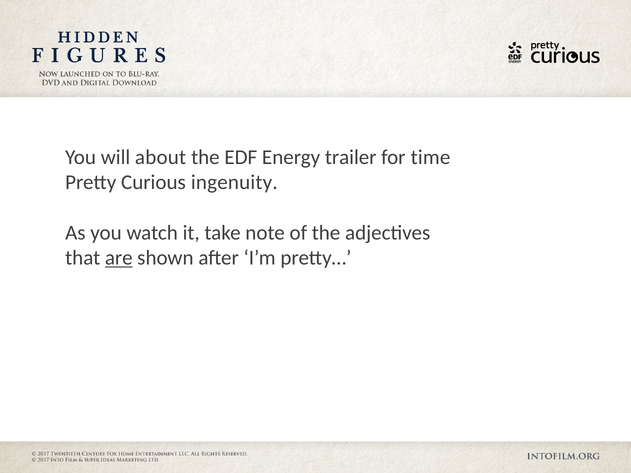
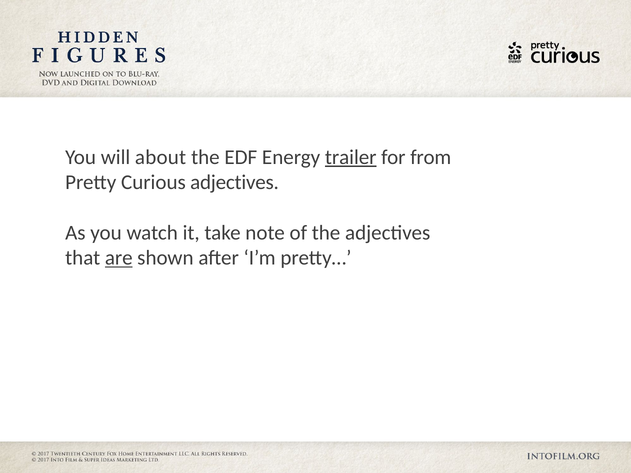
trailer underline: none -> present
time: time -> from
Curious ingenuity: ingenuity -> adjectives
